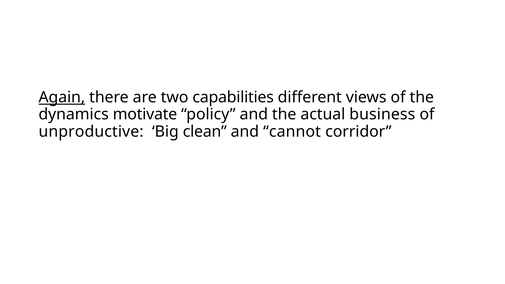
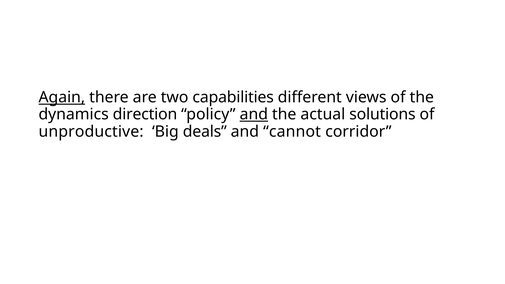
motivate: motivate -> direction
and at (254, 114) underline: none -> present
business: business -> solutions
clean: clean -> deals
